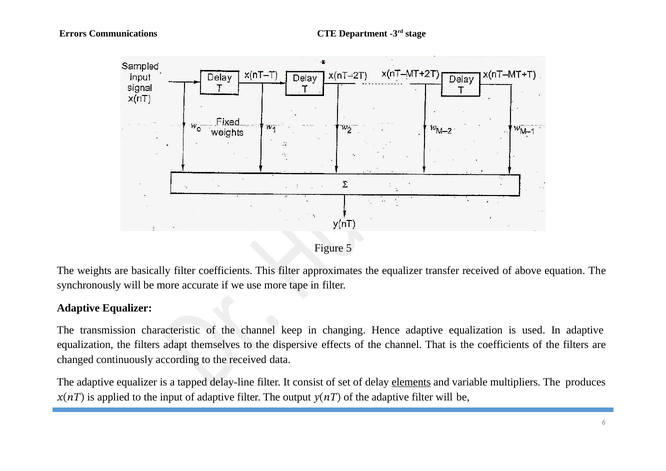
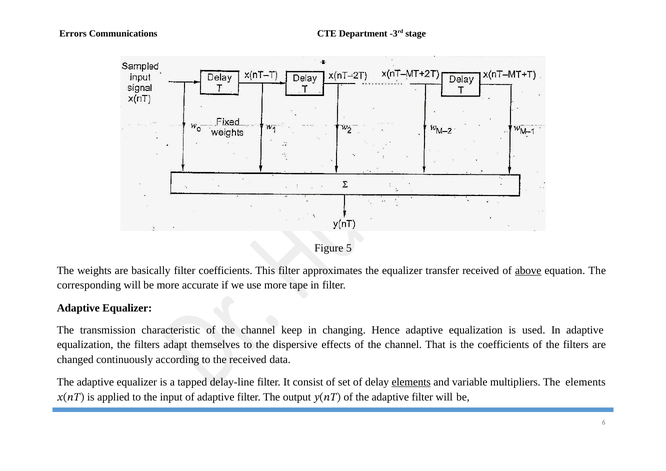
above underline: none -> present
synchronously: synchronously -> corresponding
The produces: produces -> elements
